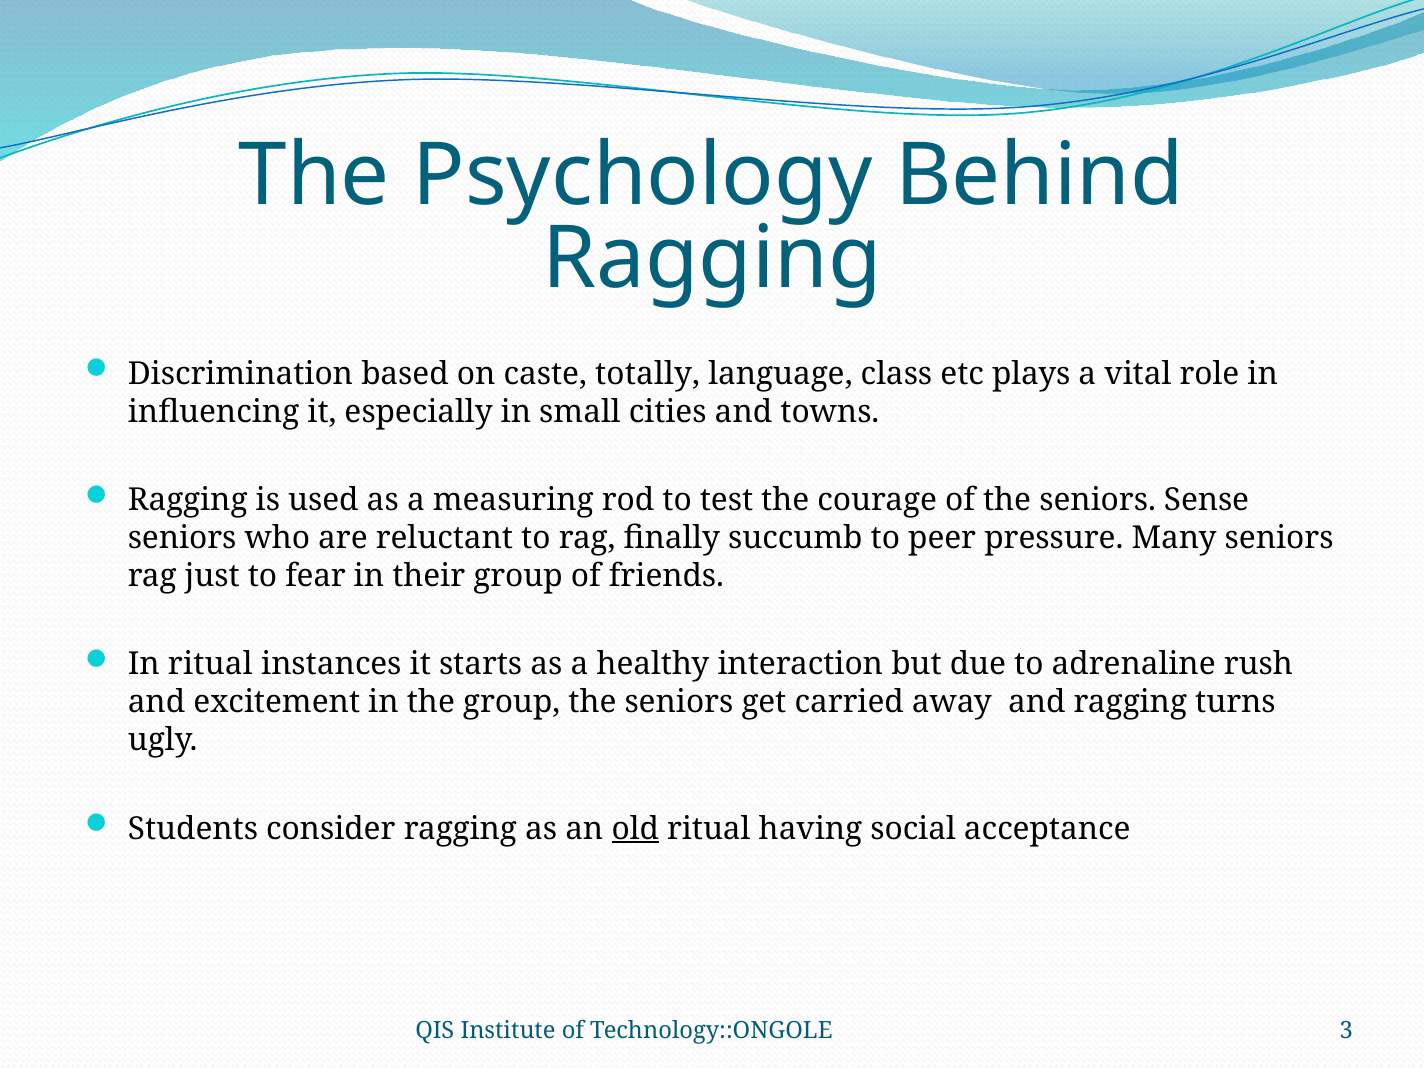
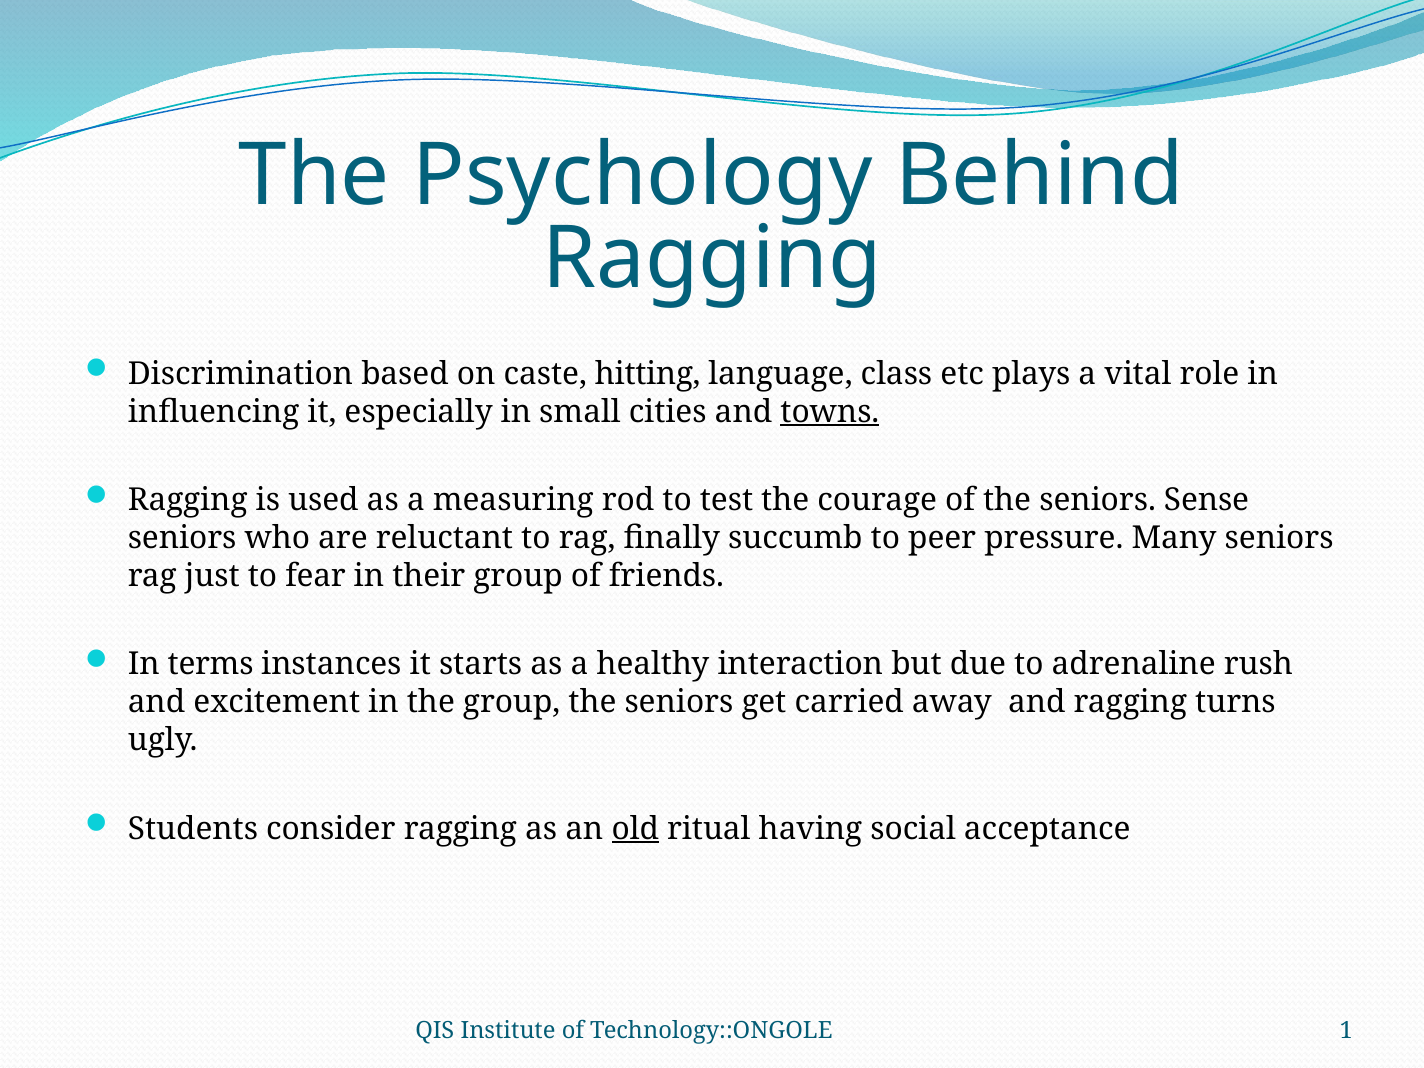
totally: totally -> hitting
towns underline: none -> present
In ritual: ritual -> terms
3: 3 -> 1
